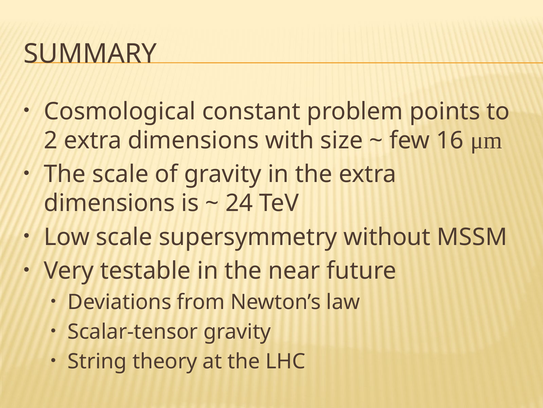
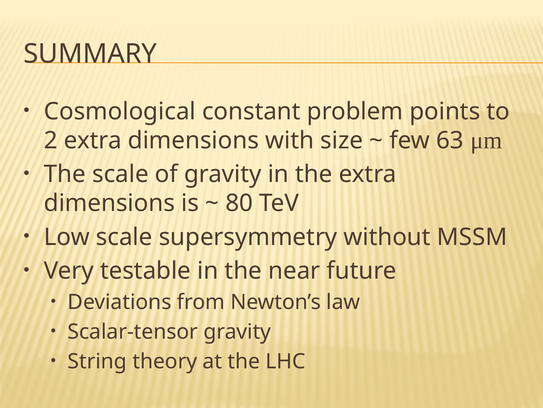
16: 16 -> 63
24: 24 -> 80
